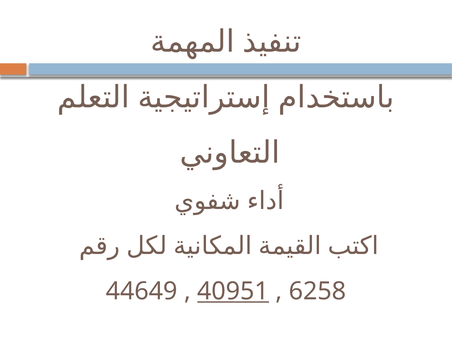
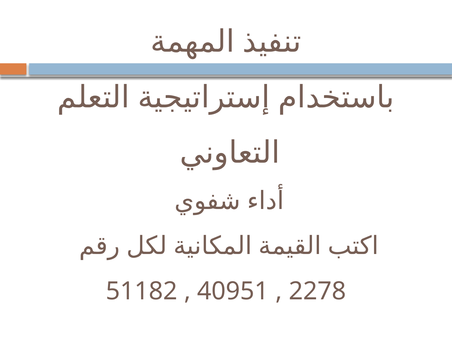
44649: 44649 -> 51182
40951 underline: present -> none
6258: 6258 -> 2278
